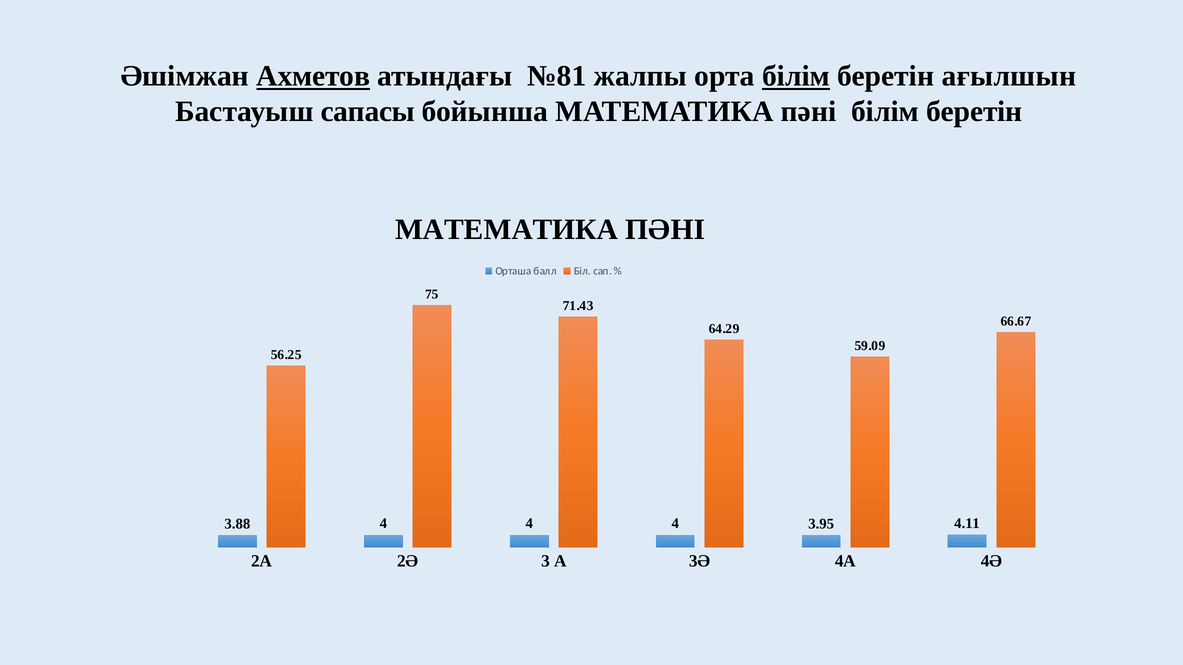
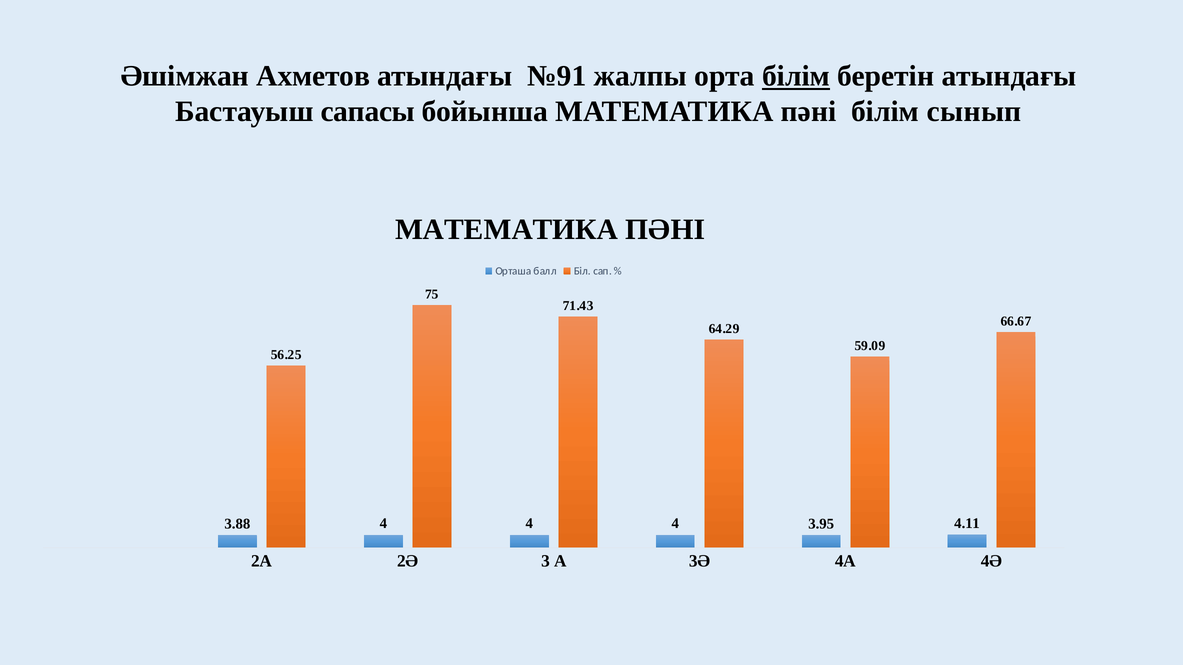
Ахметов underline: present -> none
№81: №81 -> №91
беретін ағылшын: ағылшын -> атындағы
пәні білім беретін: беретін -> сынып
